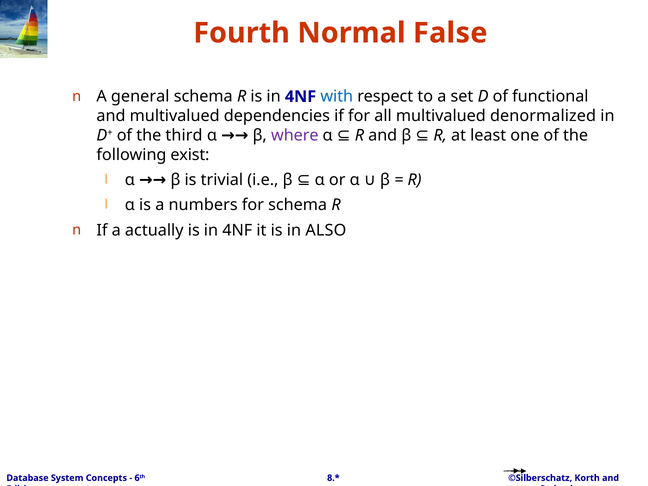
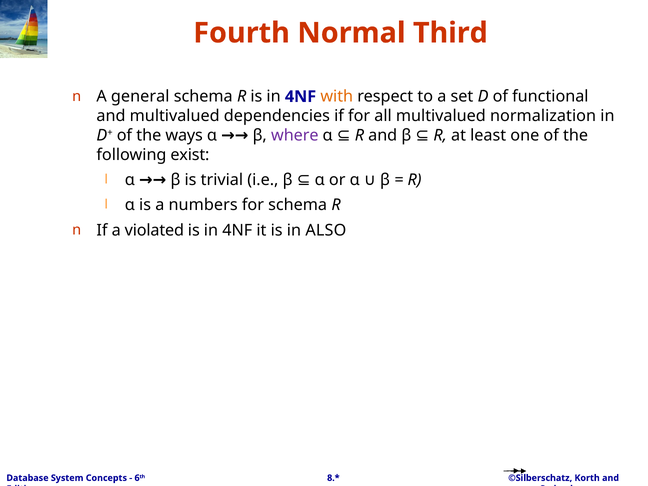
False: False -> Third
with colour: blue -> orange
denormalized: denormalized -> normalization
third: third -> ways
actually: actually -> violated
